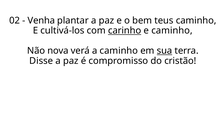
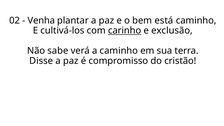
teus: teus -> está
e caminho: caminho -> exclusão
nova: nova -> sabe
sua underline: present -> none
